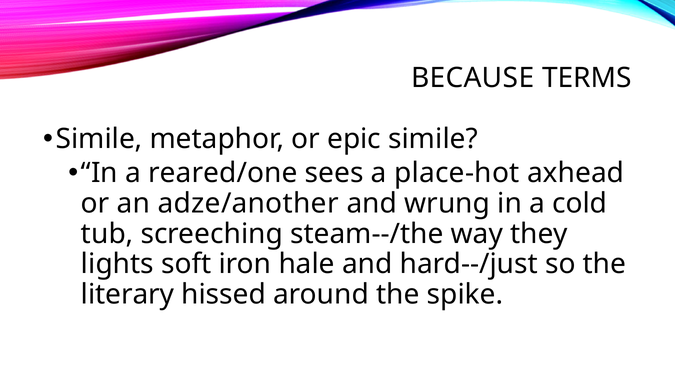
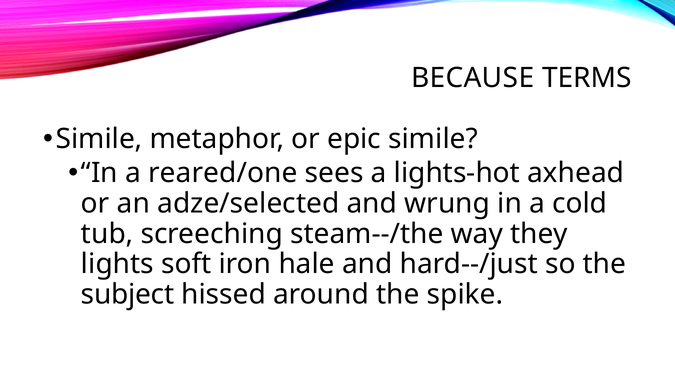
place-hot: place-hot -> lights-hot
adze/another: adze/another -> adze/selected
literary: literary -> subject
